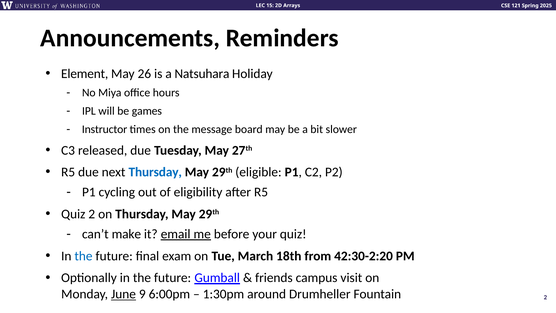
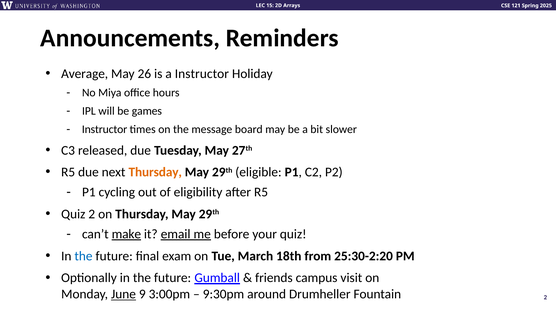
Element: Element -> Average
a Natsuhara: Natsuhara -> Instructor
Thursday at (155, 172) colour: blue -> orange
make underline: none -> present
42:30-2:20: 42:30-2:20 -> 25:30-2:20
6:00pm: 6:00pm -> 3:00pm
1:30pm: 1:30pm -> 9:30pm
